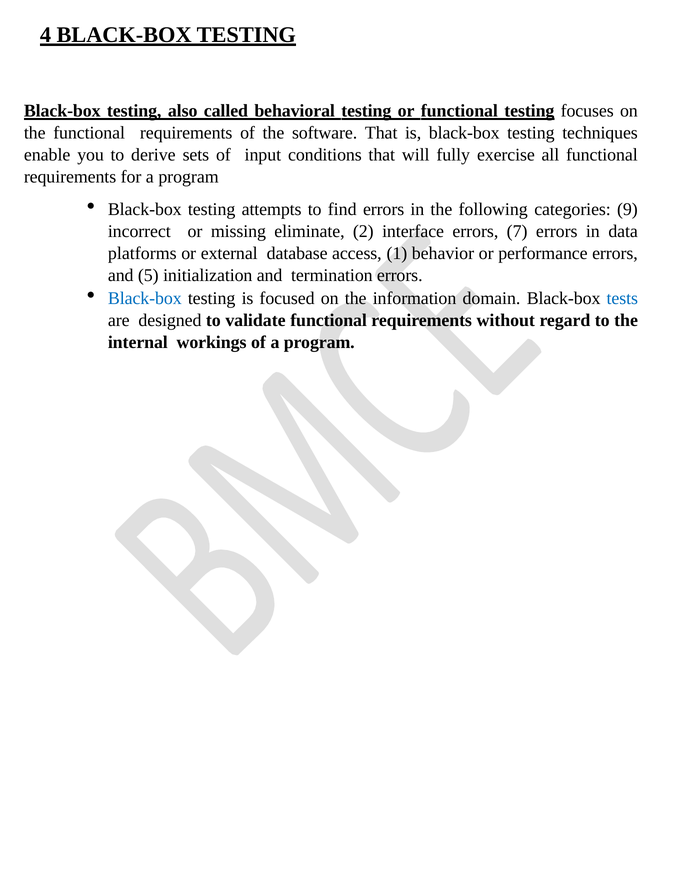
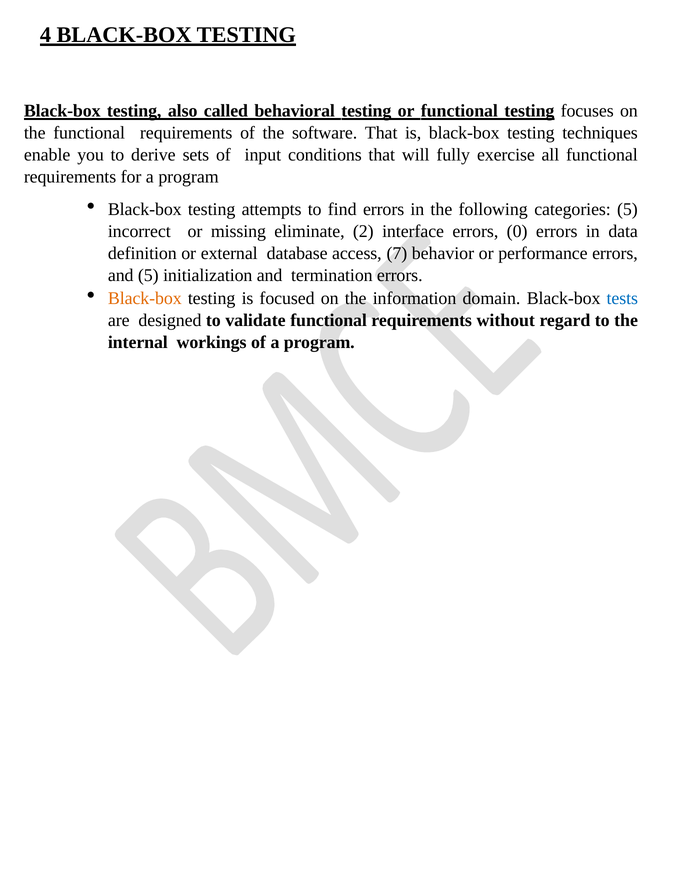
categories 9: 9 -> 5
7: 7 -> 0
platforms: platforms -> definition
1: 1 -> 7
Black-box at (145, 298) colour: blue -> orange
